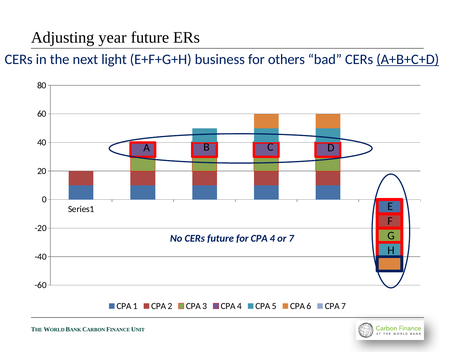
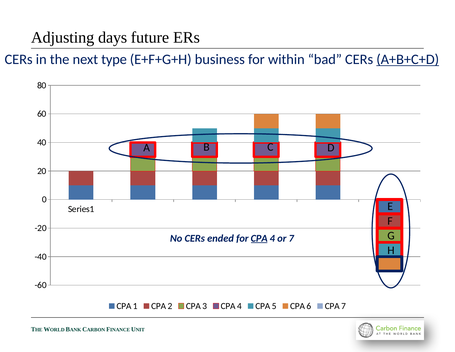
year: year -> days
light: light -> type
others: others -> within
CERs future: future -> ended
CPA at (259, 238) underline: none -> present
